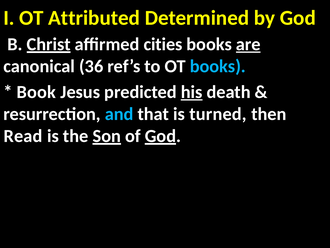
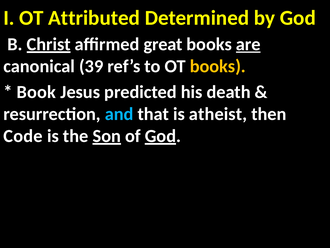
cities: cities -> great
36: 36 -> 39
books at (218, 66) colour: light blue -> yellow
his underline: present -> none
turned: turned -> atheist
Read: Read -> Code
